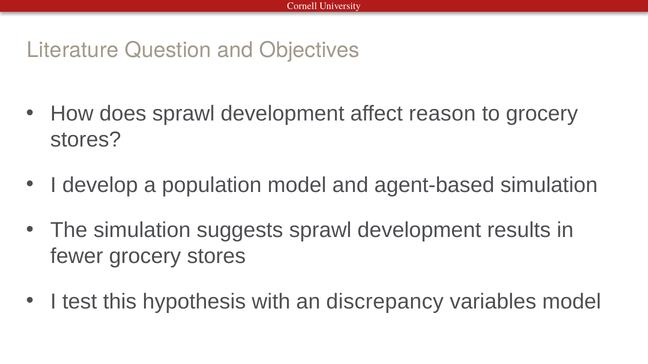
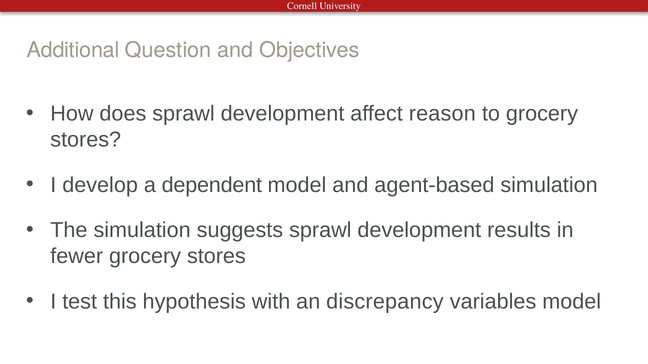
Literature: Literature -> Additional
population: population -> dependent
